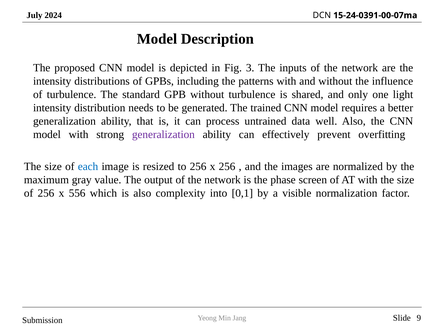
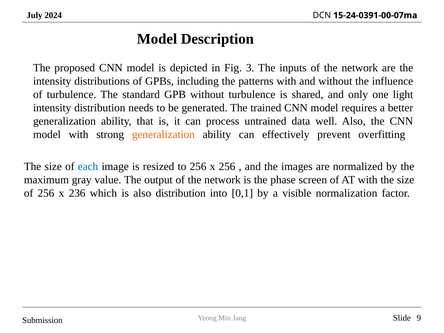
generalization at (163, 134) colour: purple -> orange
556: 556 -> 236
also complexity: complexity -> distribution
